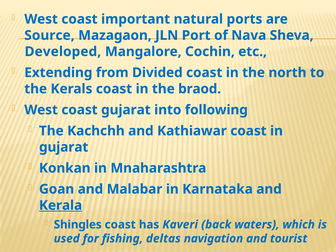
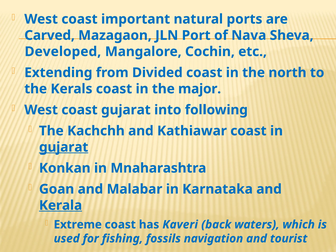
Source: Source -> Carved
braod: braod -> major
gujarat at (64, 147) underline: none -> present
Shingles: Shingles -> Extreme
deltas: deltas -> fossils
